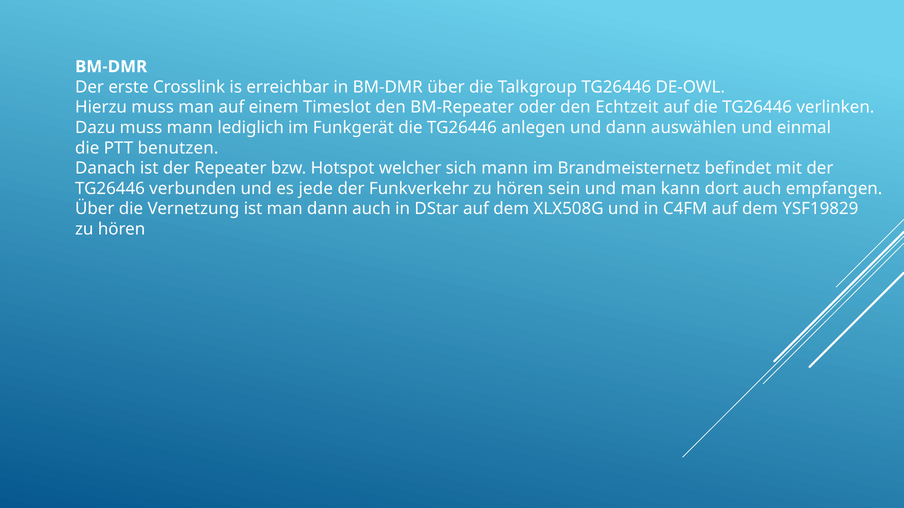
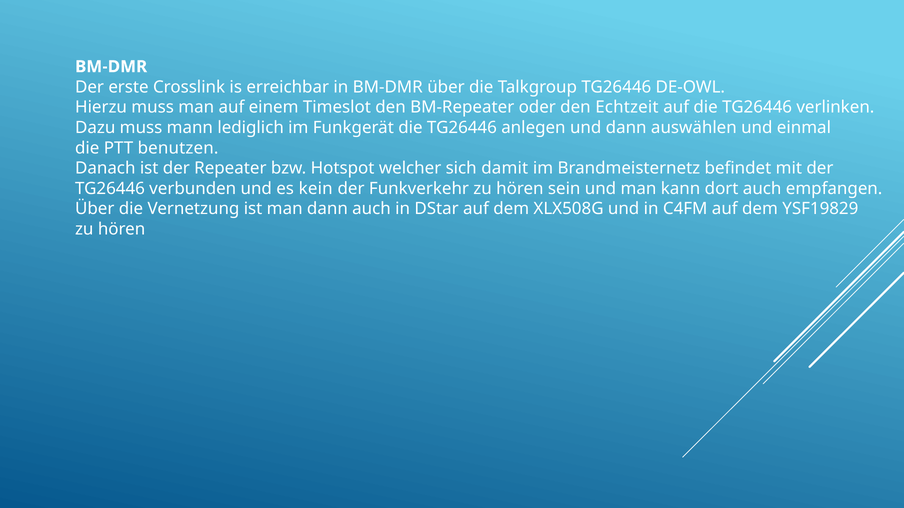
sich mann: mann -> damit
jede: jede -> kein
